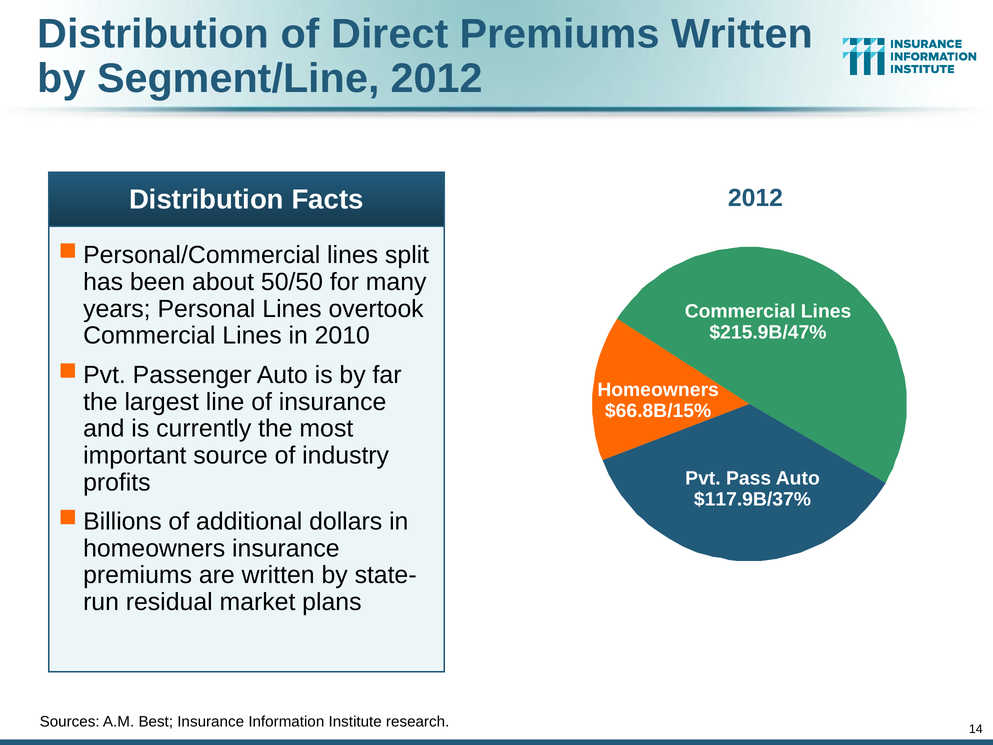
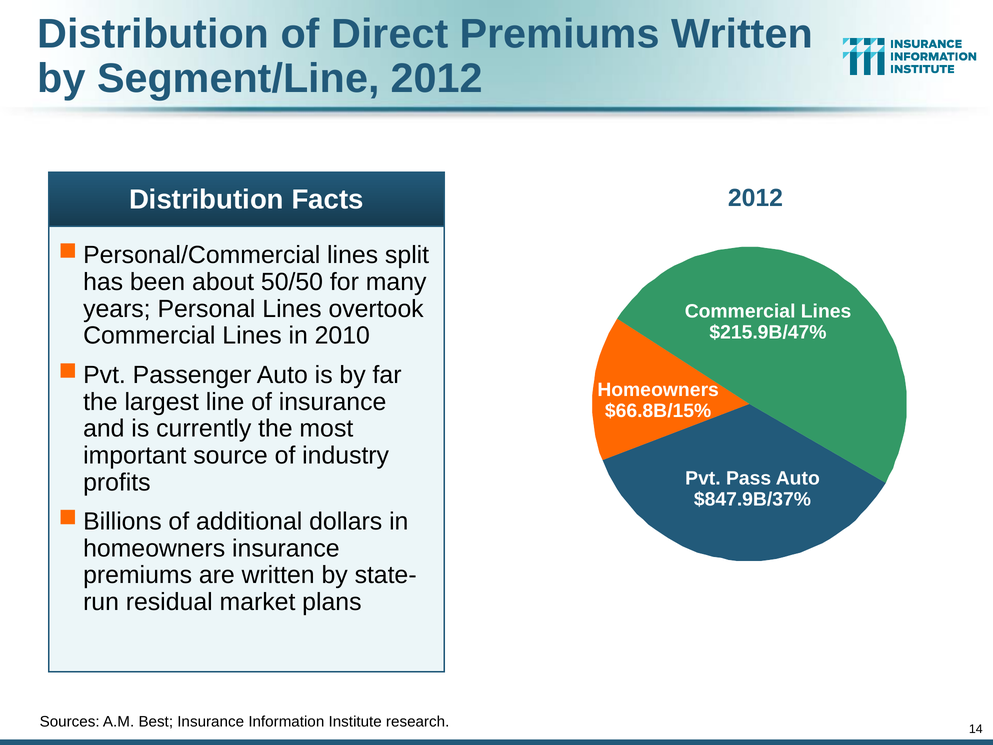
$117.9B/37%: $117.9B/37% -> $847.9B/37%
